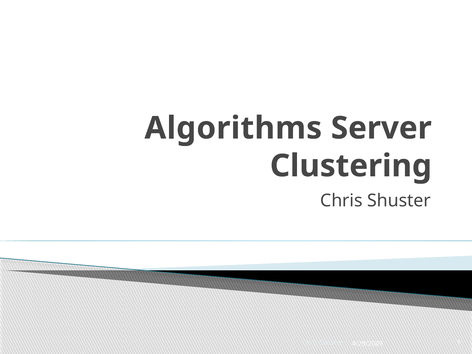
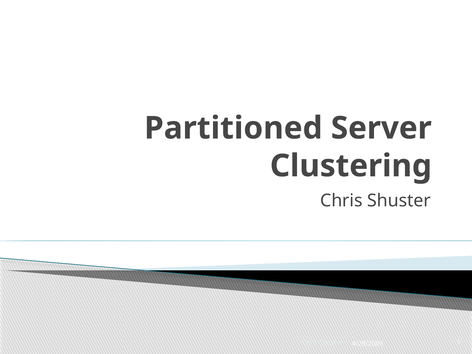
Algorithms: Algorithms -> Partitioned
